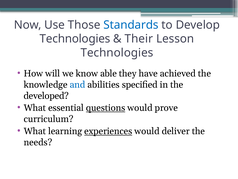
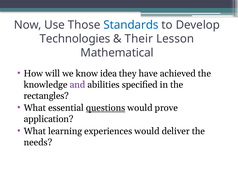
Technologies at (117, 53): Technologies -> Mathematical
able: able -> idea
and colour: blue -> purple
developed: developed -> rectangles
curriculum: curriculum -> application
experiences underline: present -> none
